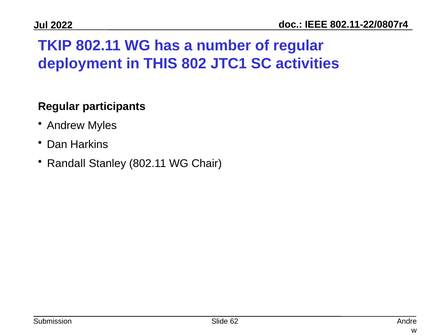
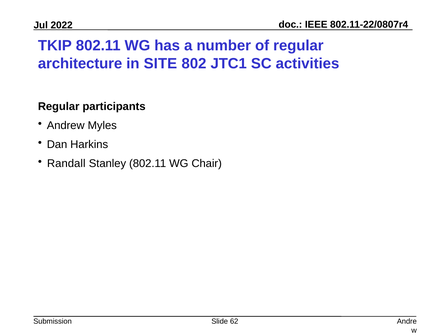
deployment: deployment -> architecture
THIS: THIS -> SITE
